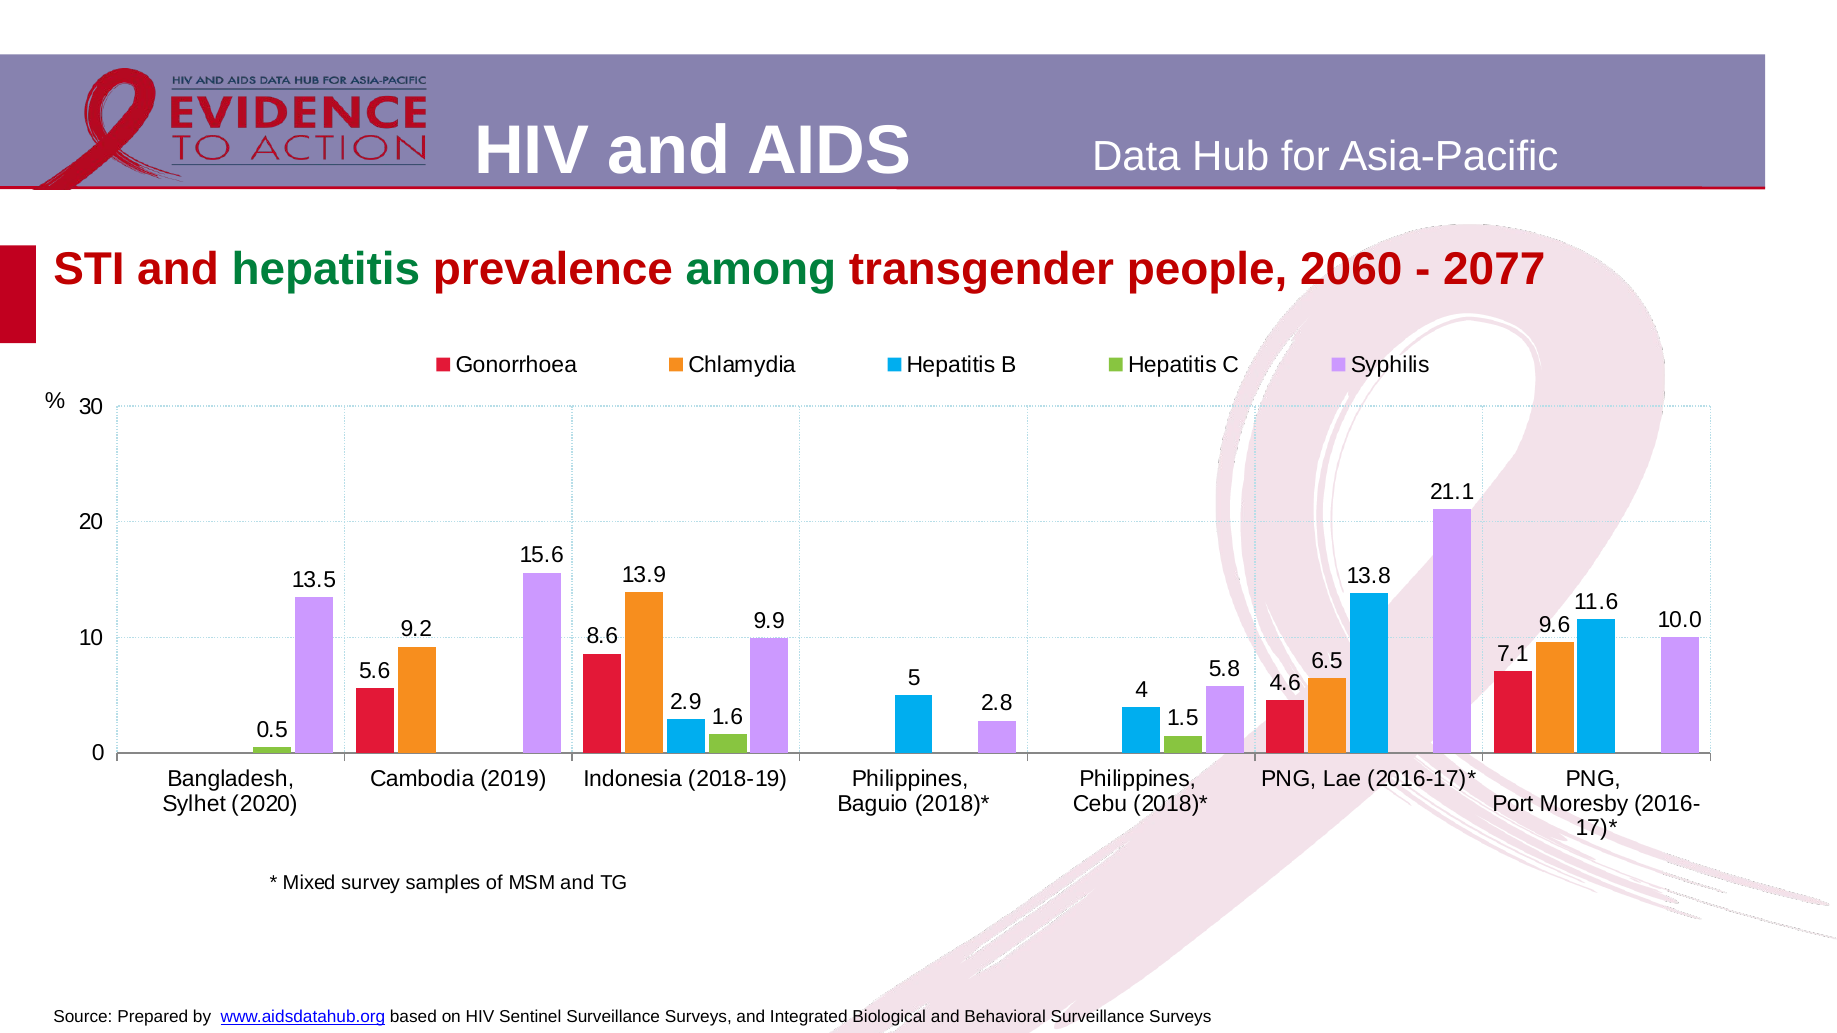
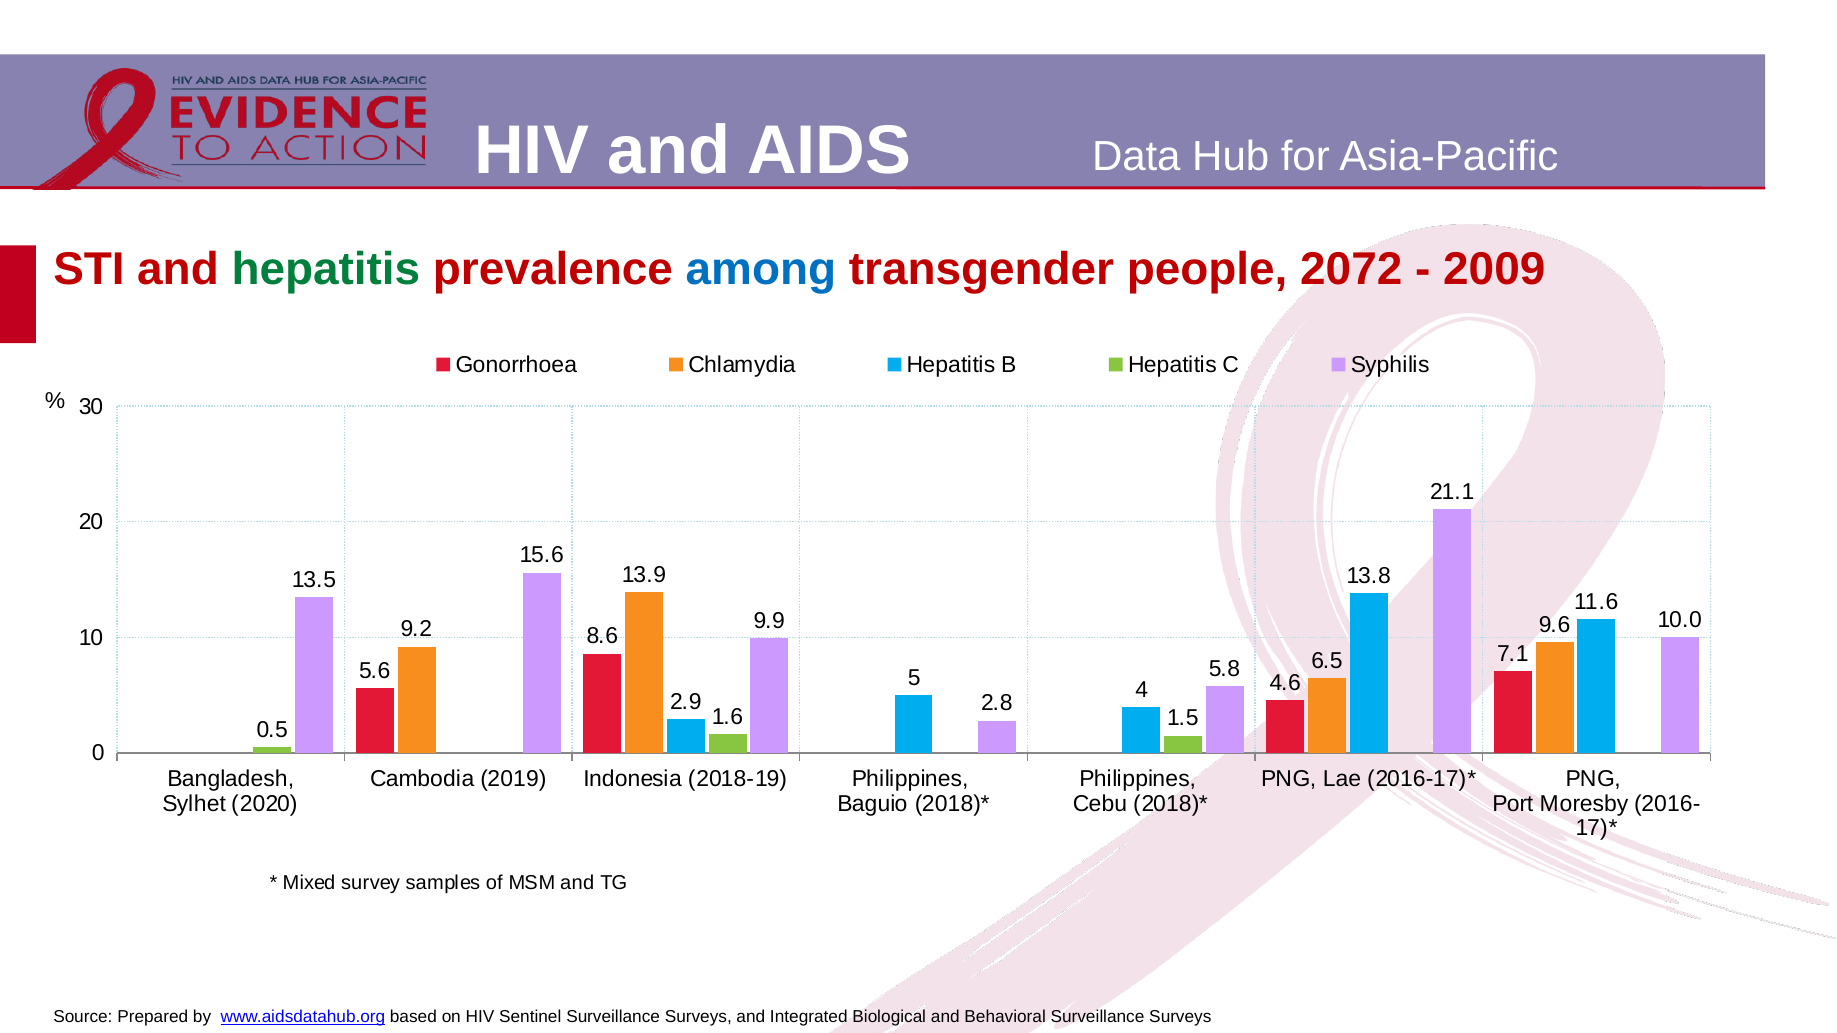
among colour: green -> blue
2060: 2060 -> 2072
2077: 2077 -> 2009
